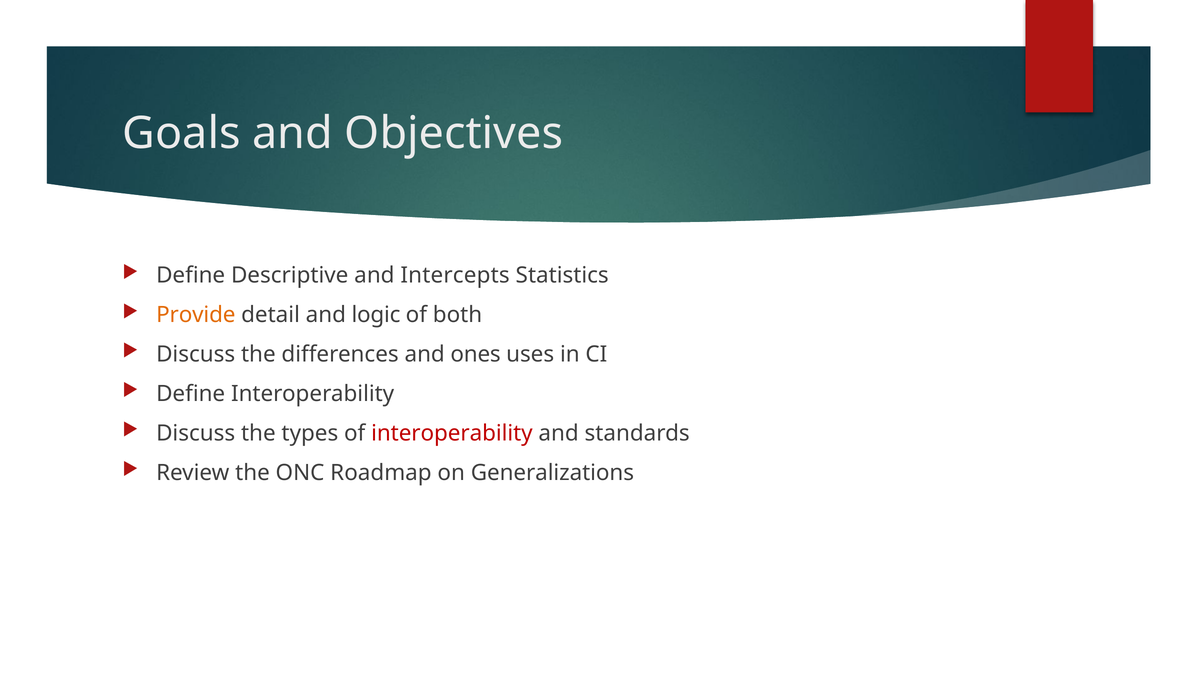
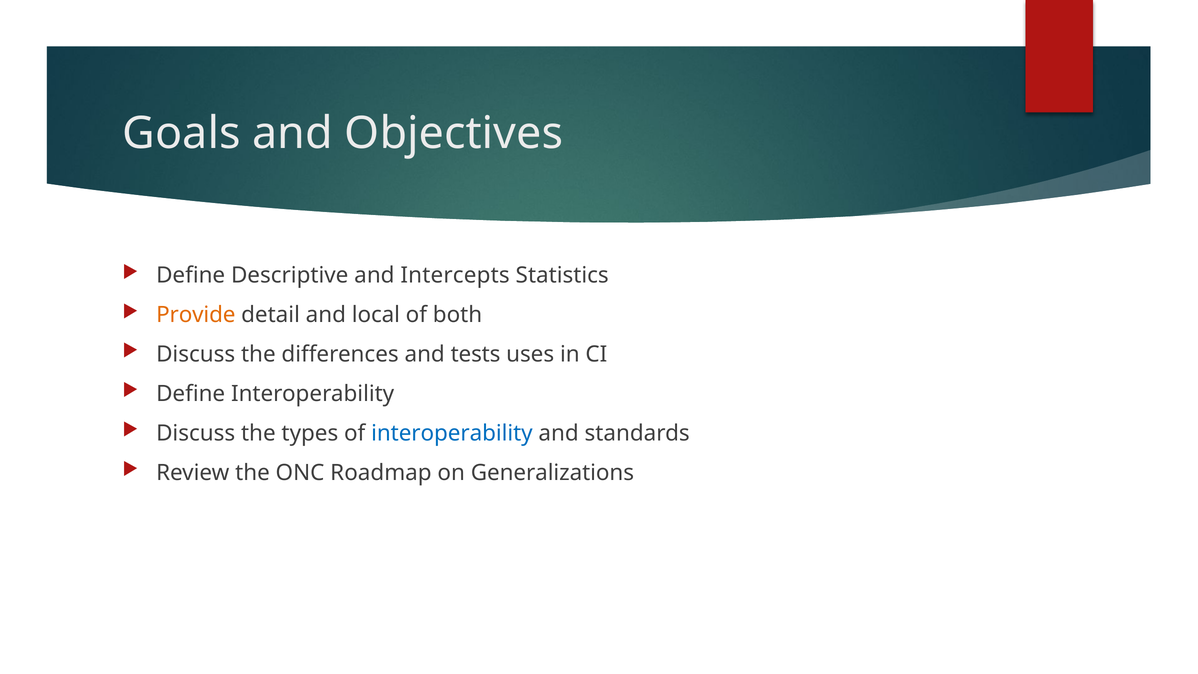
logic: logic -> local
ones: ones -> tests
interoperability at (452, 433) colour: red -> blue
